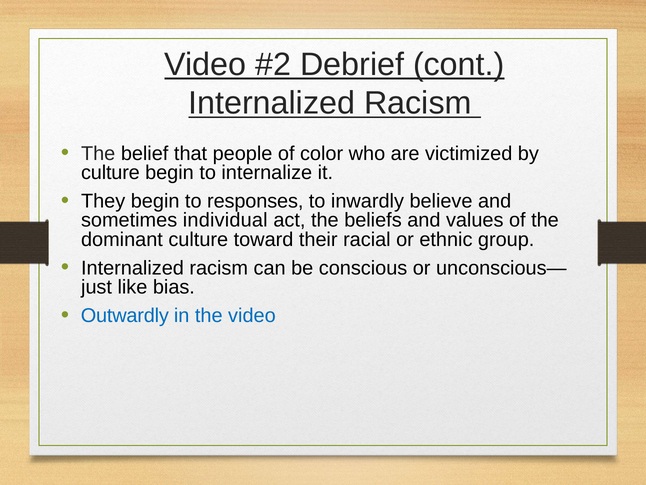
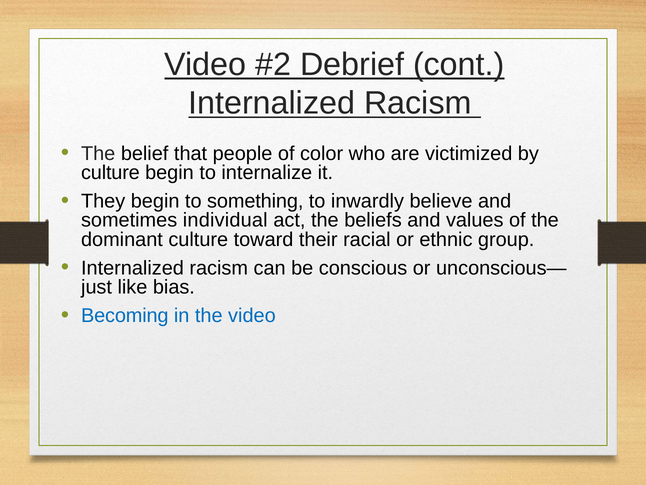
responses: responses -> something
Outwardly: Outwardly -> Becoming
